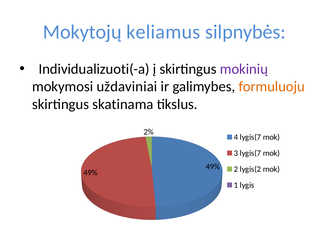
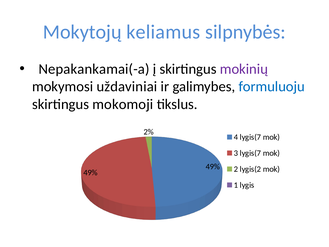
Individualizuoti(-a: Individualizuoti(-a -> Nepakankamai(-a
formuluoju colour: orange -> blue
skatinama: skatinama -> mokomoji
